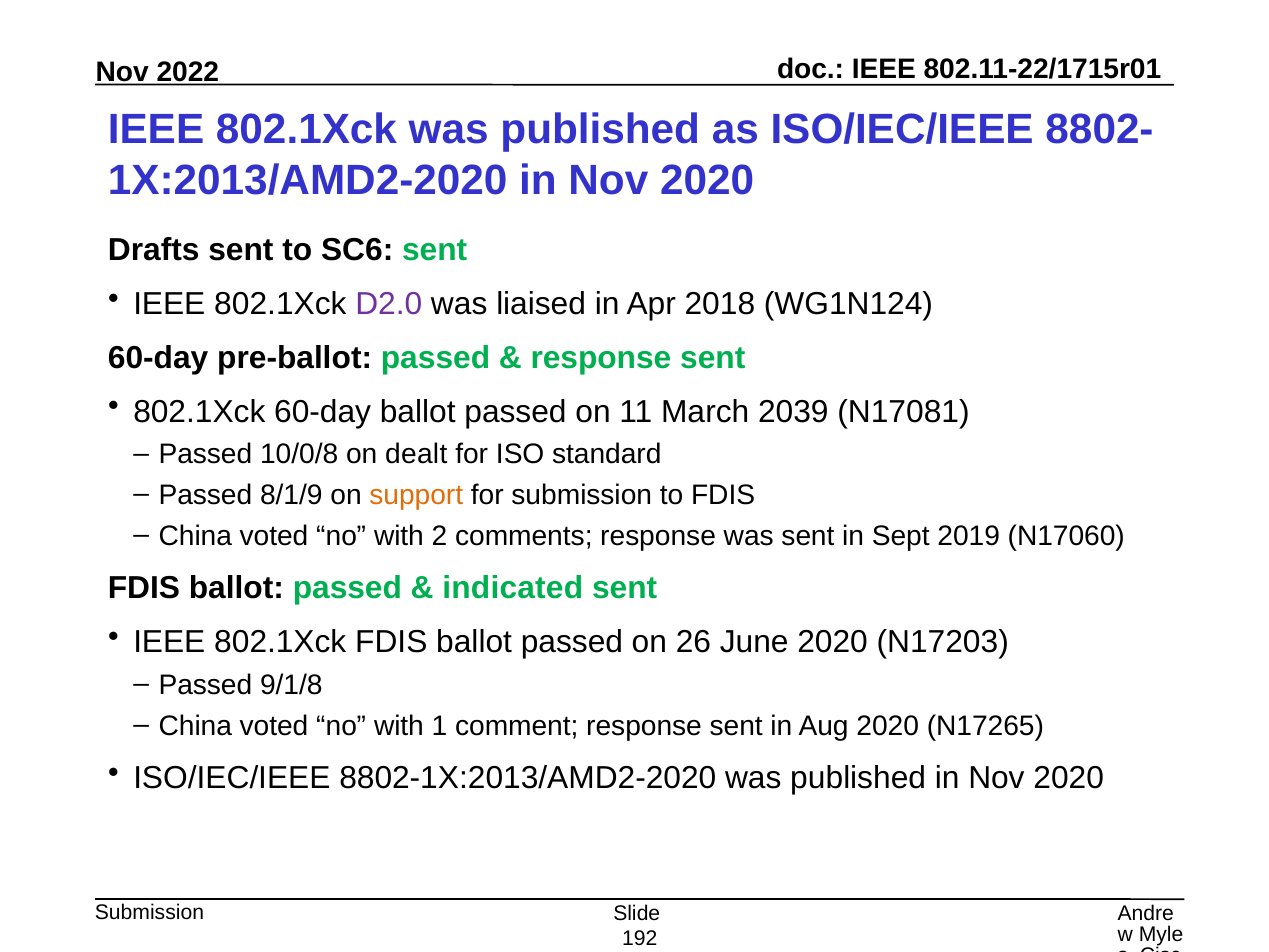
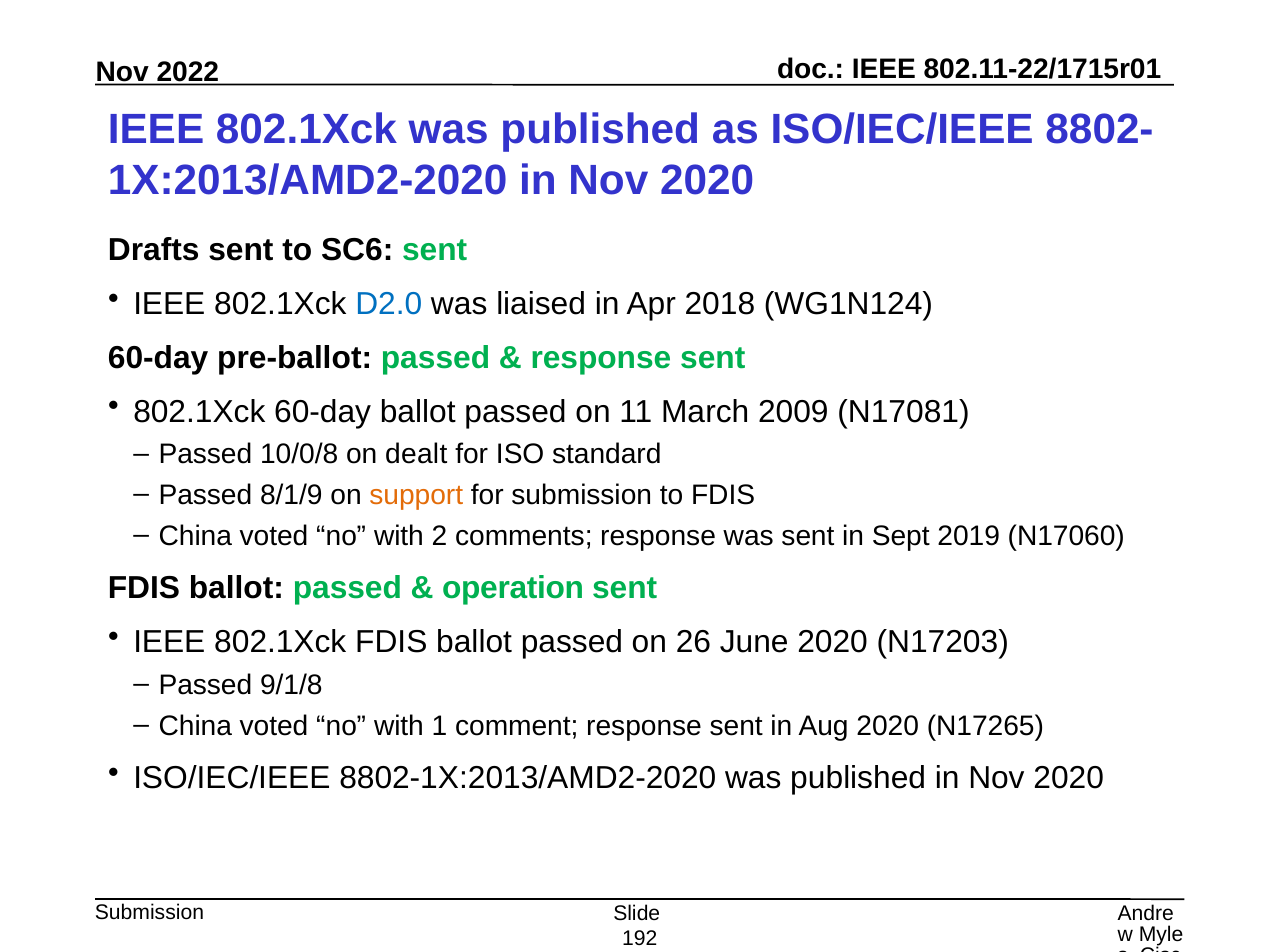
D2.0 colour: purple -> blue
2039: 2039 -> 2009
indicated: indicated -> operation
